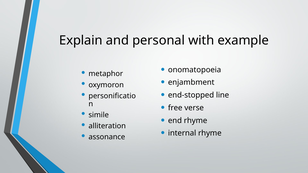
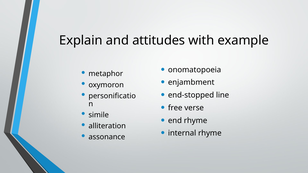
personal: personal -> attitudes
